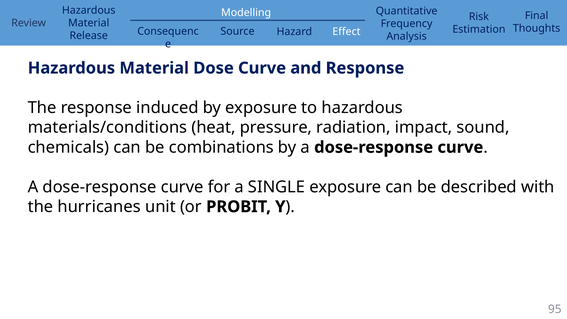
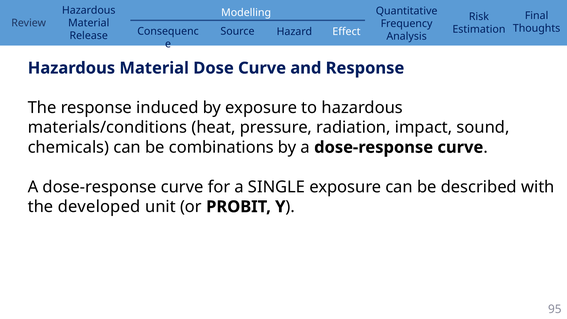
hurricanes: hurricanes -> developed
